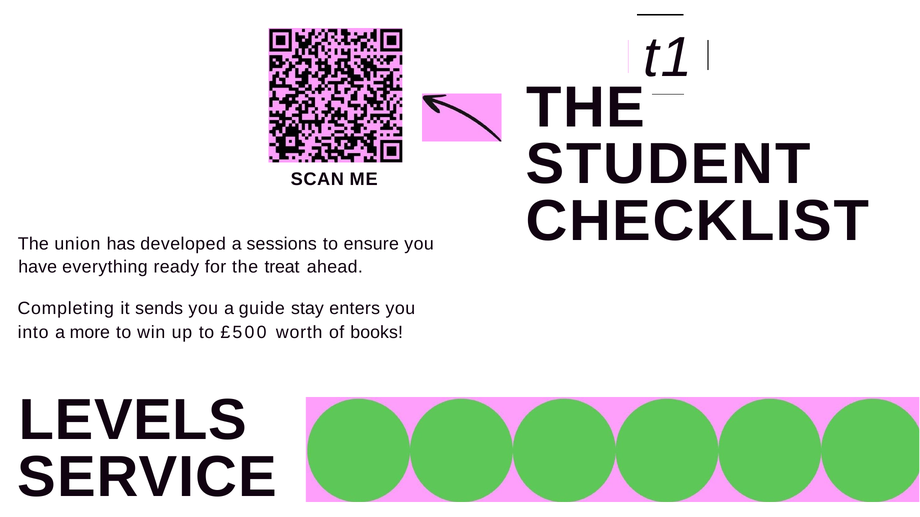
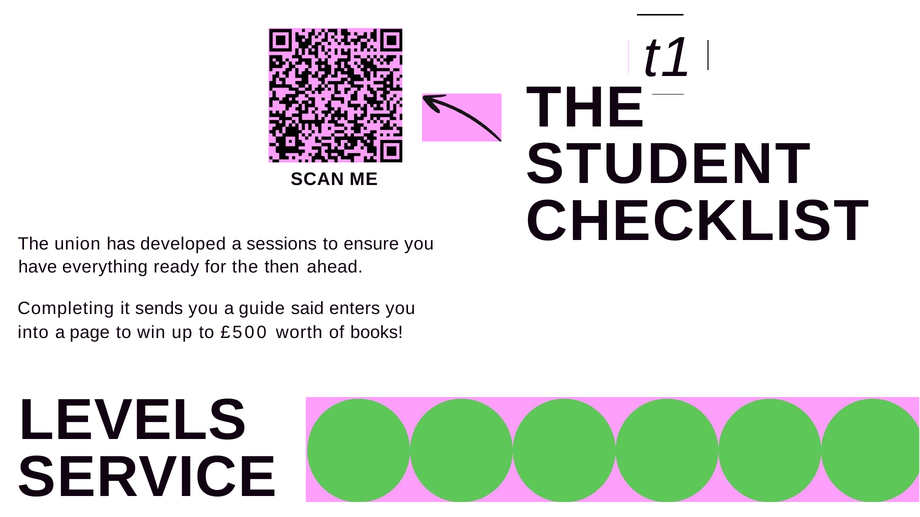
treat: treat -> then
stay: stay -> said
more: more -> page
